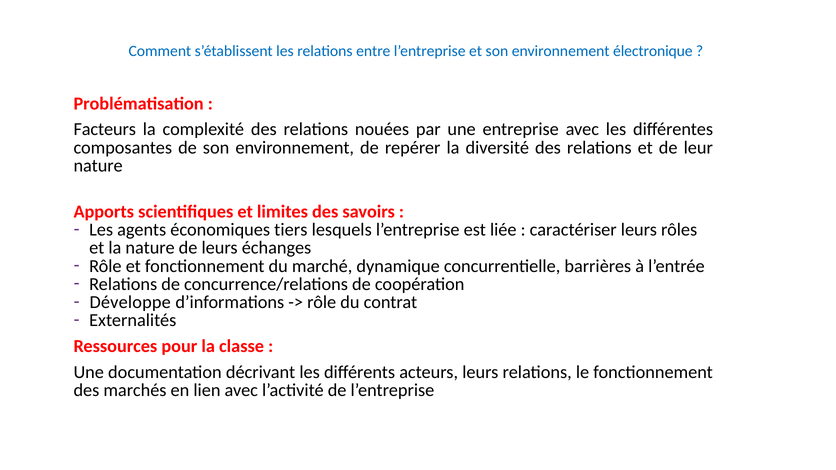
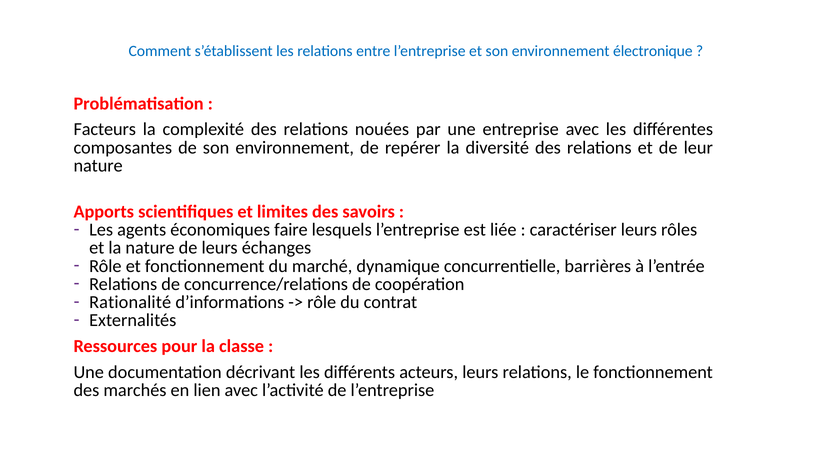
tiers: tiers -> faire
Développe: Développe -> Rationalité
